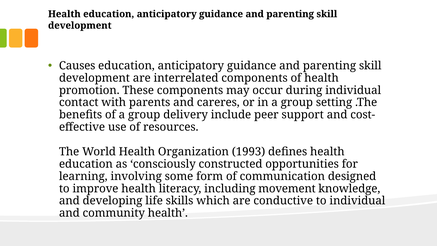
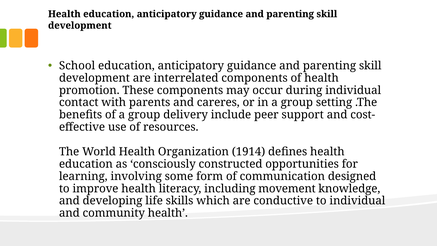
Causes: Causes -> School
1993: 1993 -> 1914
